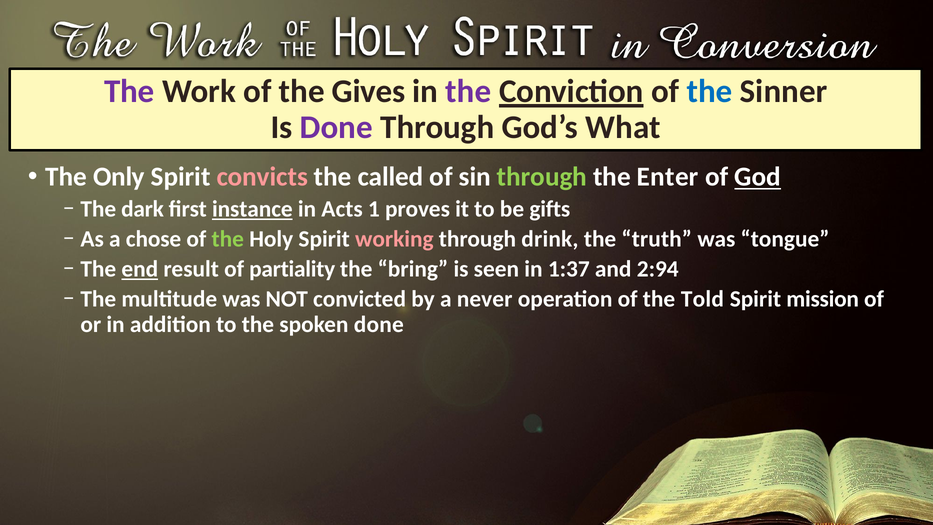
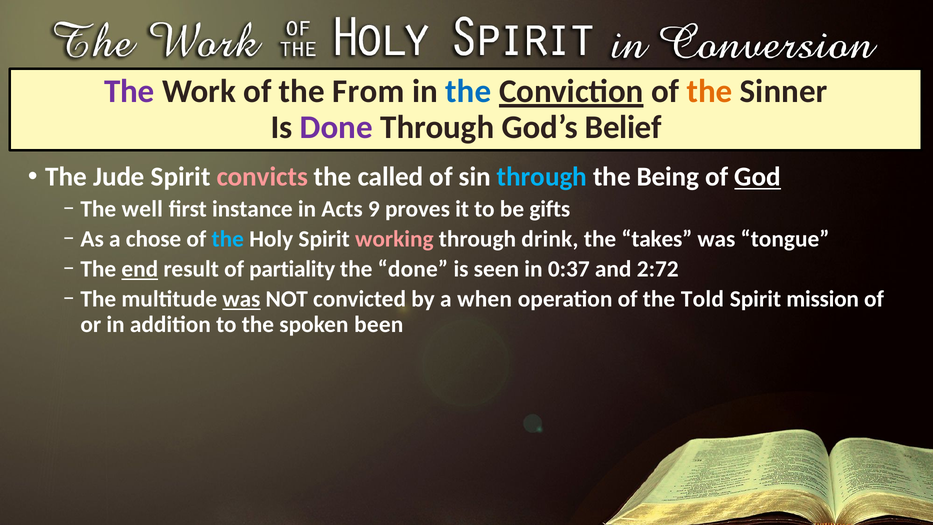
Gives: Gives -> From
the at (468, 91) colour: purple -> blue
the at (710, 91) colour: blue -> orange
What: What -> Belief
Only: Only -> Jude
through at (542, 177) colour: light green -> light blue
Enter: Enter -> Being
dark: dark -> well
instance underline: present -> none
1: 1 -> 9
the at (228, 239) colour: light green -> light blue
truth: truth -> takes
the bring: bring -> done
1:37: 1:37 -> 0:37
2:94: 2:94 -> 2:72
was at (241, 299) underline: none -> present
never: never -> when
spoken done: done -> been
